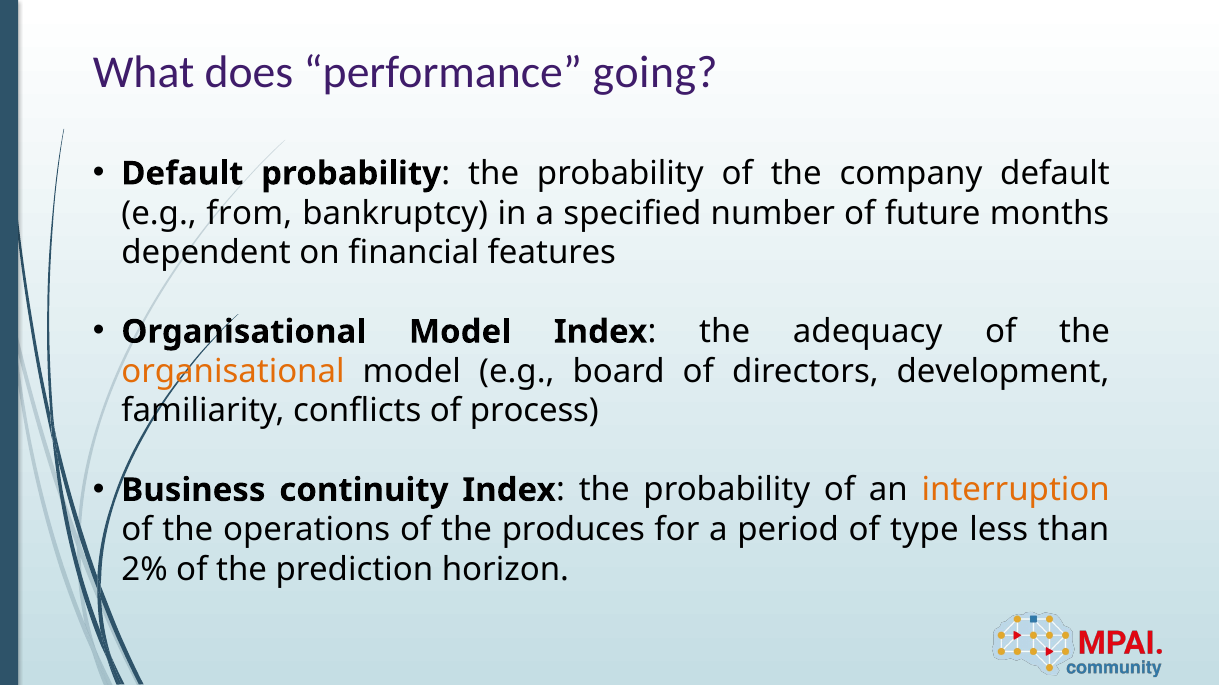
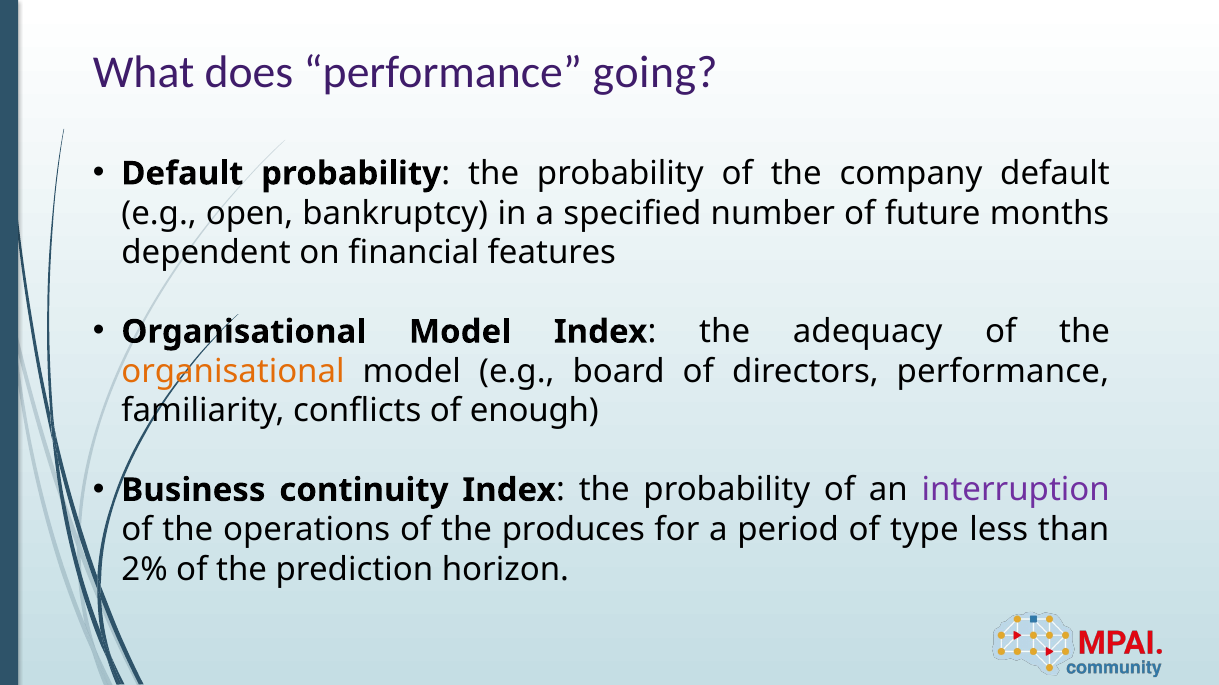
from: from -> open
directors development: development -> performance
process: process -> enough
interruption colour: orange -> purple
